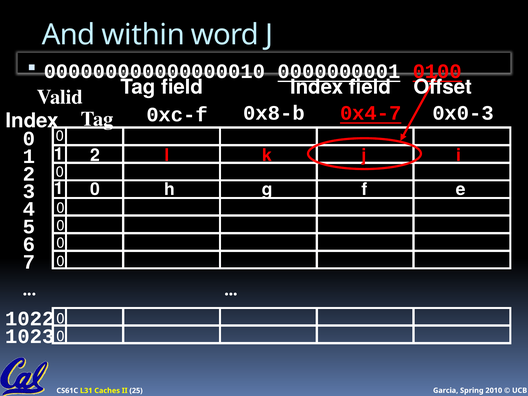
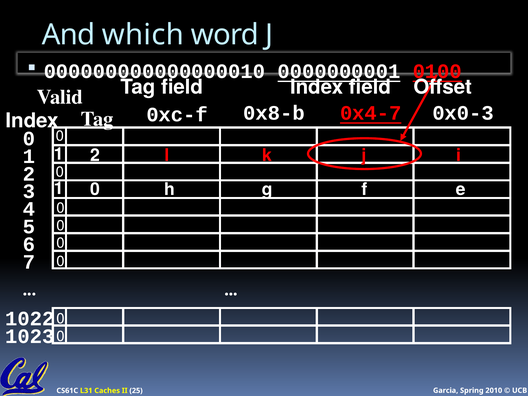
within: within -> which
